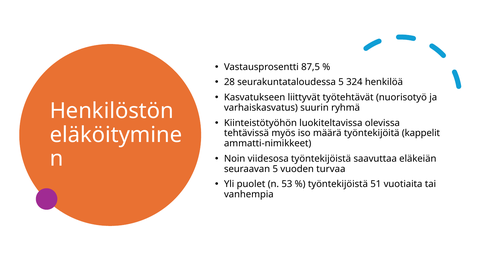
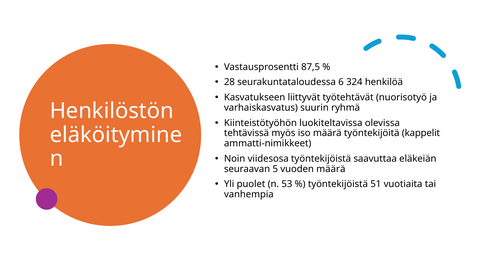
seurakuntataloudessa 5: 5 -> 6
vuoden turvaa: turvaa -> määrä
